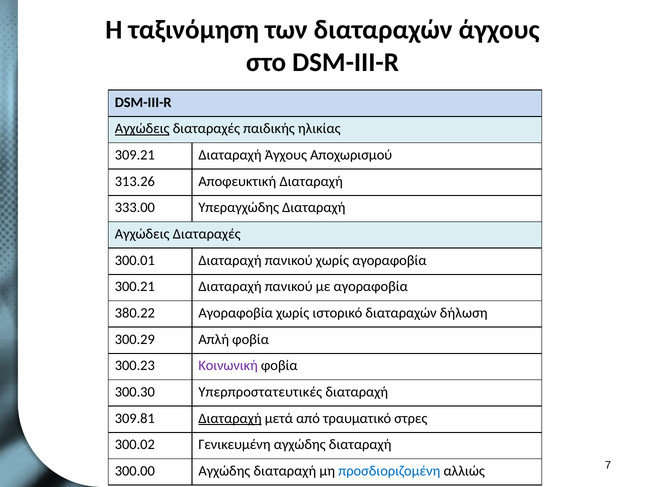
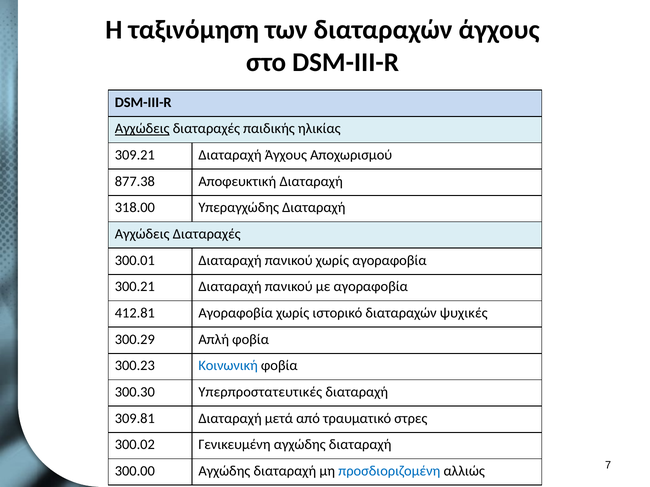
313.26: 313.26 -> 877.38
333.00: 333.00 -> 318.00
380.22: 380.22 -> 412.81
δήλωση: δήλωση -> ψυχικές
Κοινωνική colour: purple -> blue
Διαταραχή at (230, 419) underline: present -> none
